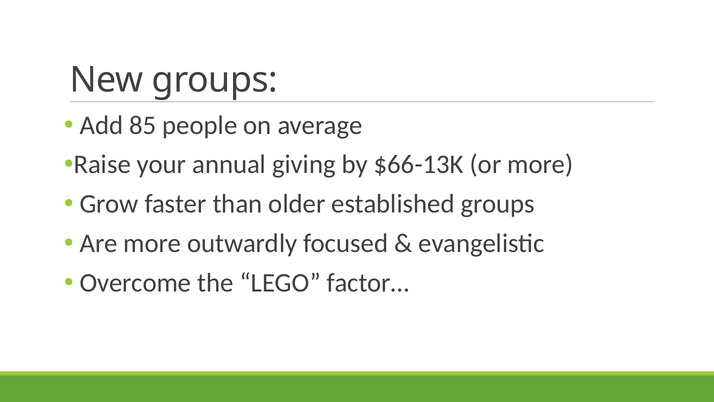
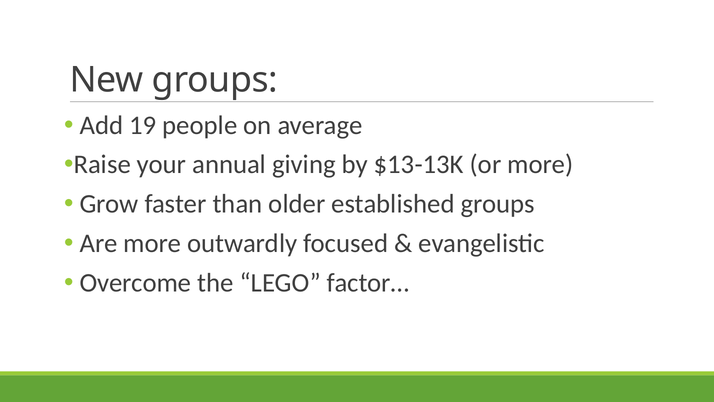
85: 85 -> 19
$66-13K: $66-13K -> $13-13K
